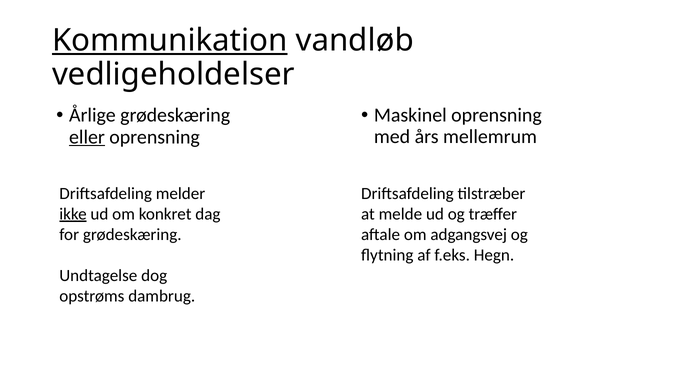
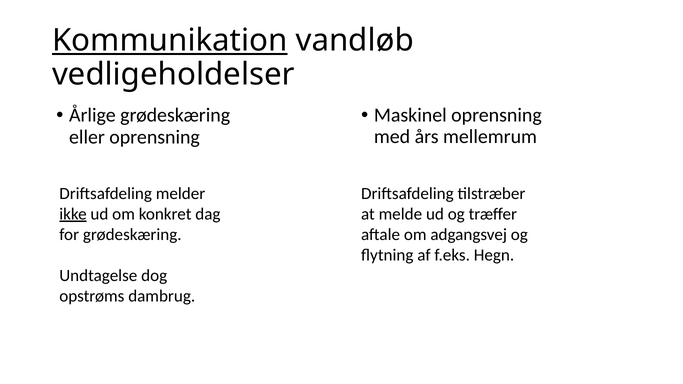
eller underline: present -> none
